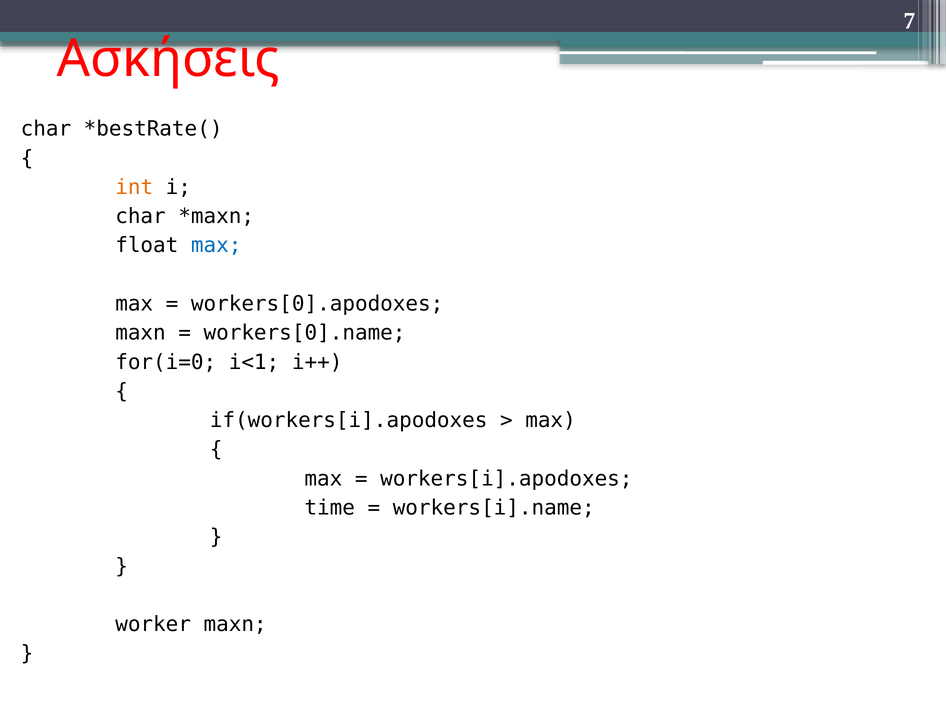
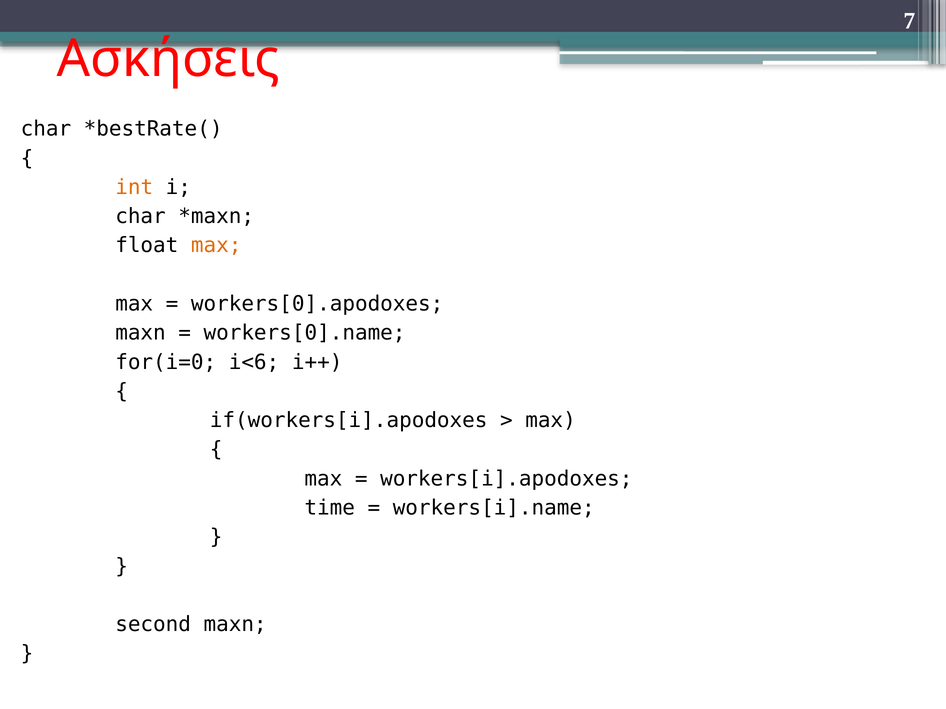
max at (216, 246) colour: blue -> orange
i<1: i<1 -> i<6
worker: worker -> second
